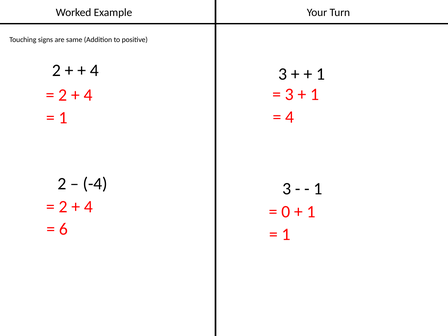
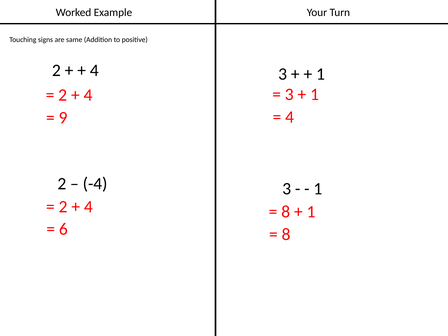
1 at (63, 118): 1 -> 9
0 at (286, 212): 0 -> 8
1 at (286, 234): 1 -> 8
